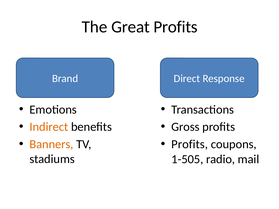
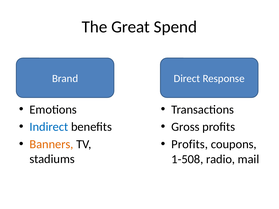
Great Profits: Profits -> Spend
Indirect colour: orange -> blue
1-505: 1-505 -> 1-508
